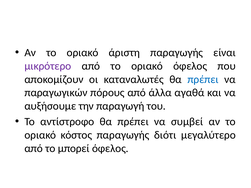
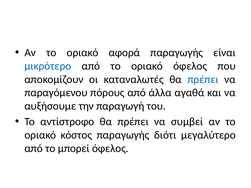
άριστη: άριστη -> αφορά
μικρότερο colour: purple -> blue
παραγωγικών: παραγωγικών -> παραγόμενου
